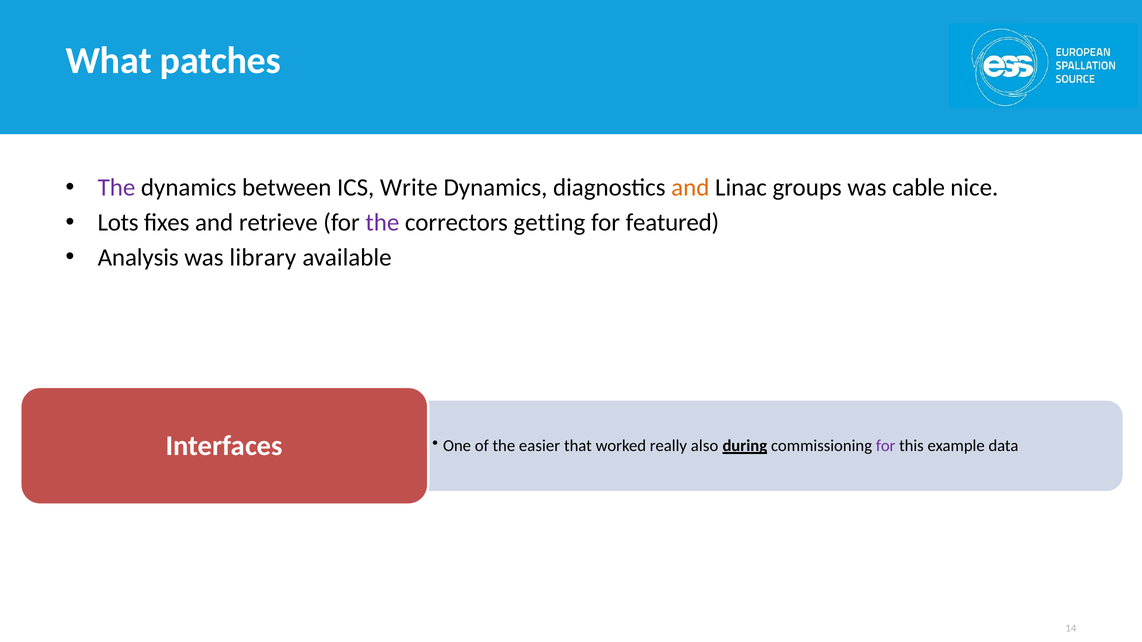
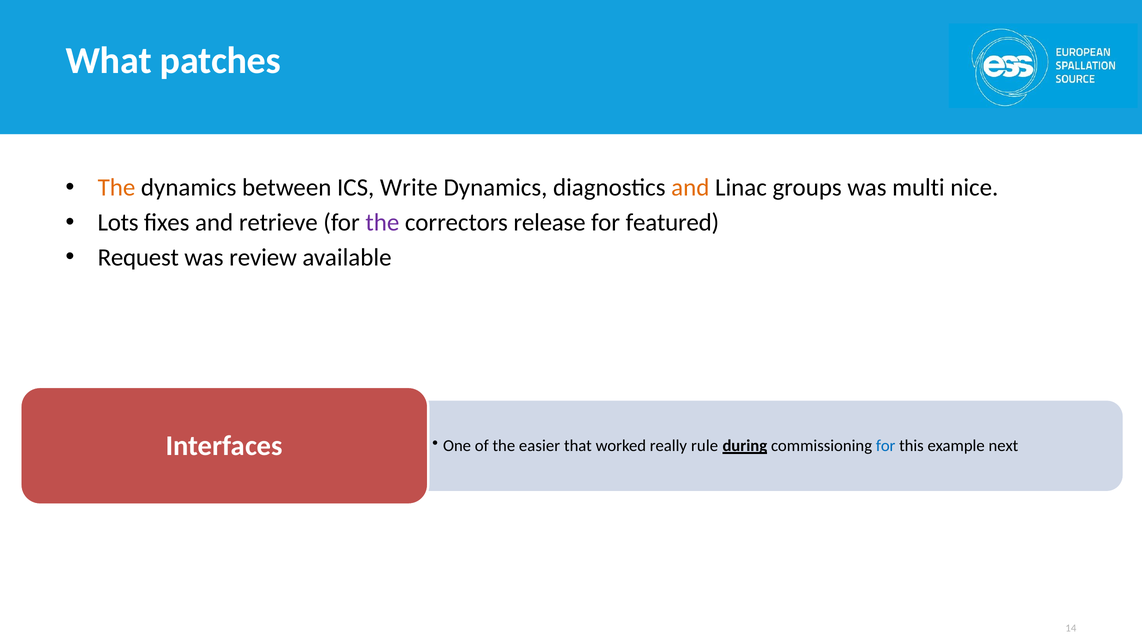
The at (116, 188) colour: purple -> orange
cable: cable -> multi
getting: getting -> release
Analysis: Analysis -> Request
library: library -> review
also: also -> rule
for at (886, 446) colour: purple -> blue
data: data -> next
